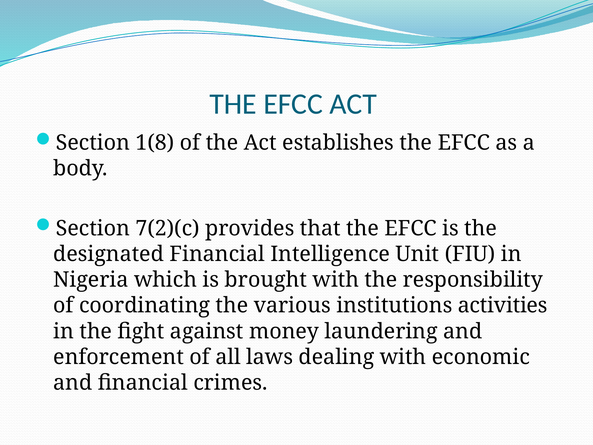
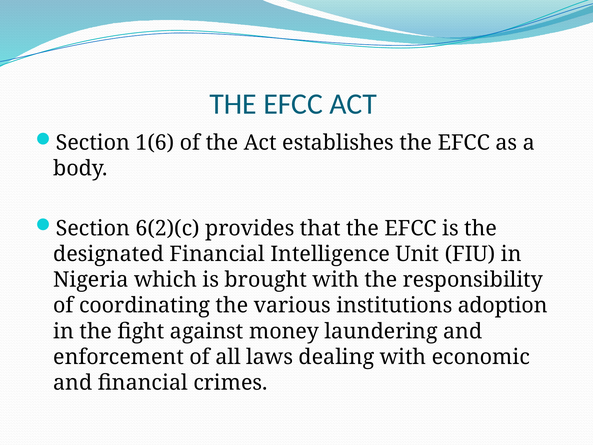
1(8: 1(8 -> 1(6
7(2)(c: 7(2)(c -> 6(2)(c
activities: activities -> adoption
